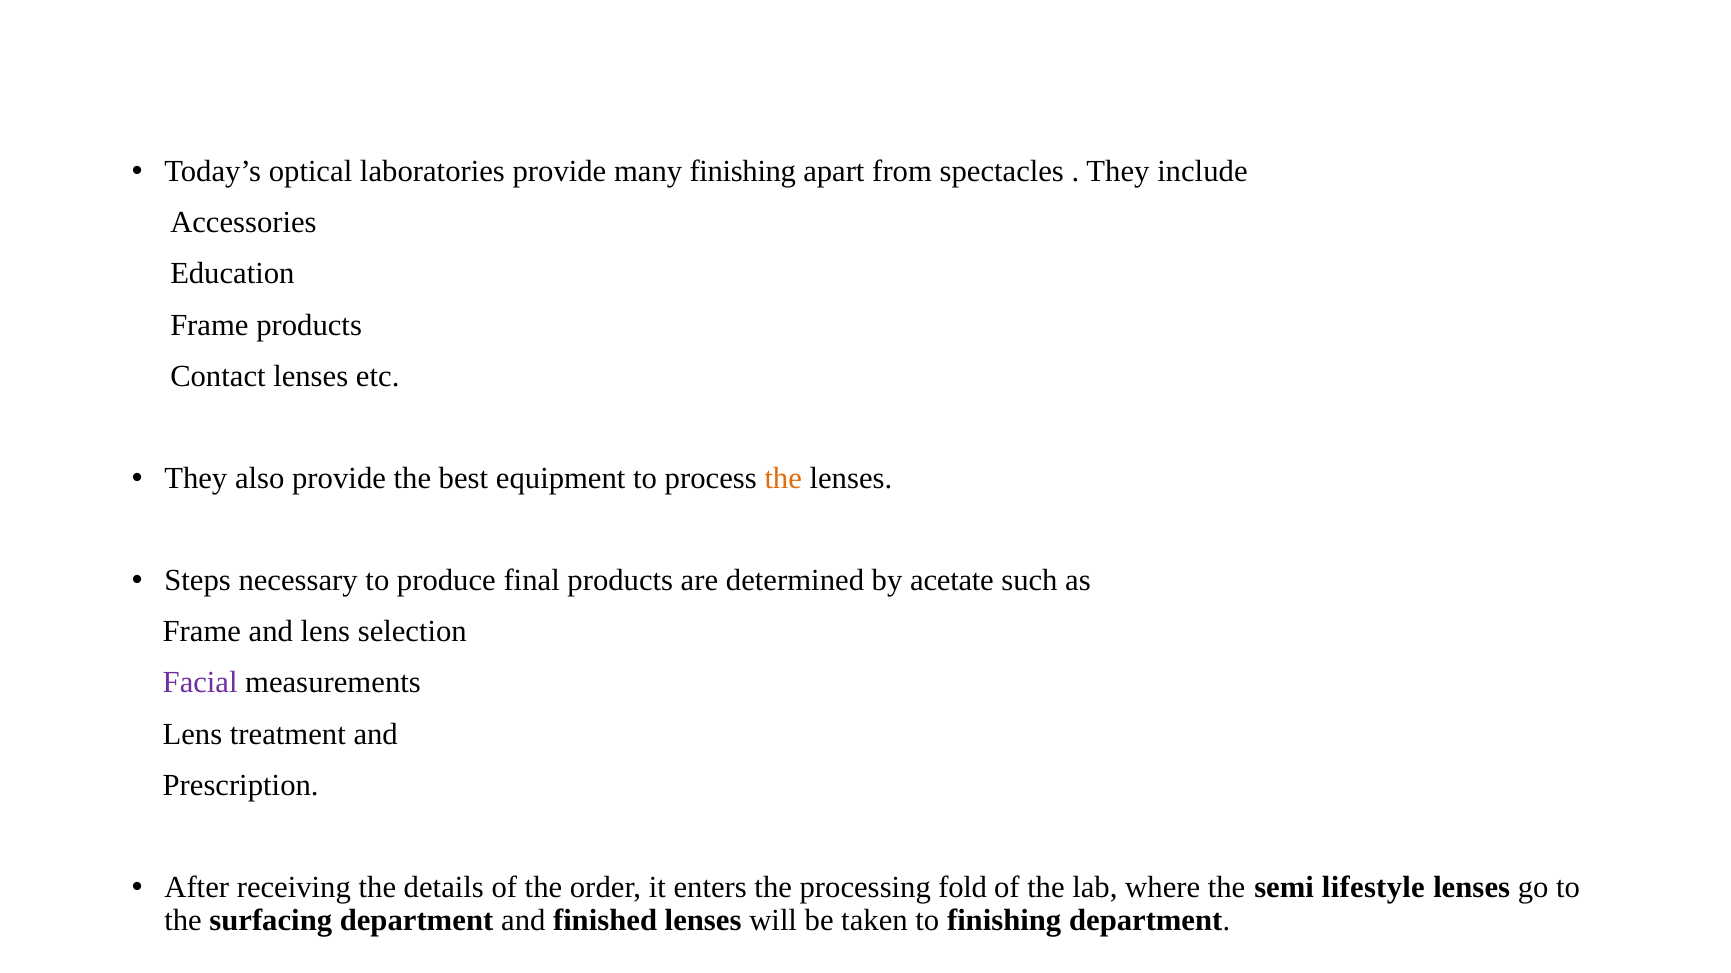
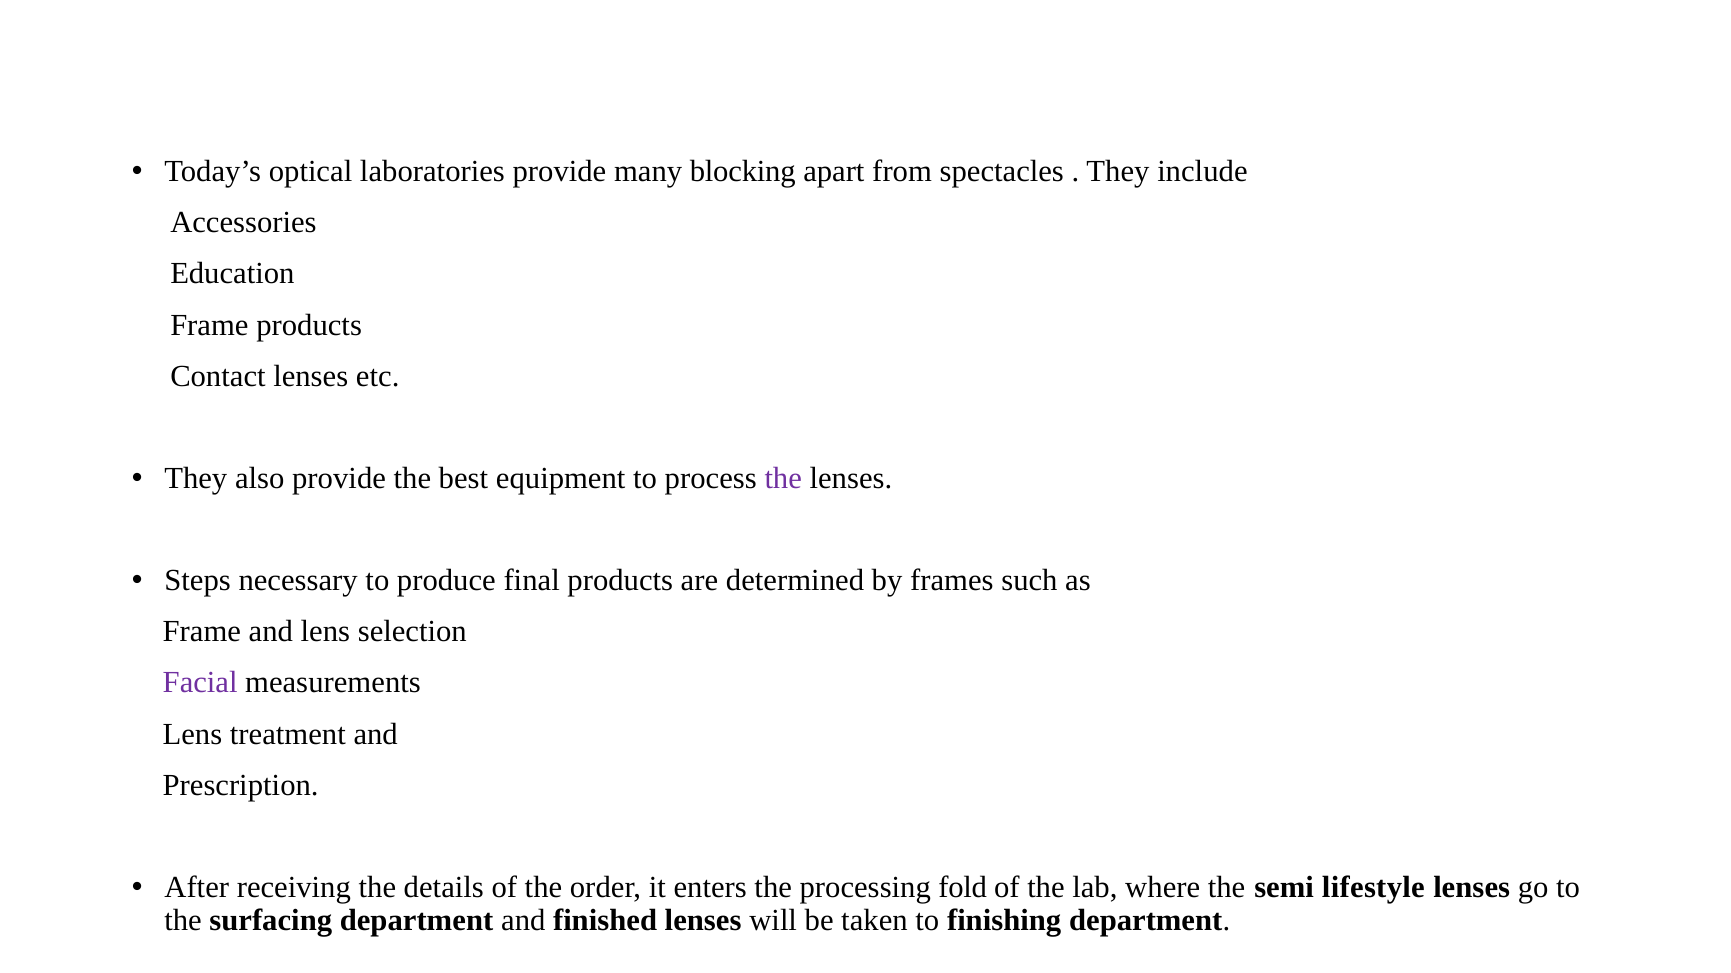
many finishing: finishing -> blocking
the at (783, 479) colour: orange -> purple
acetate: acetate -> frames
